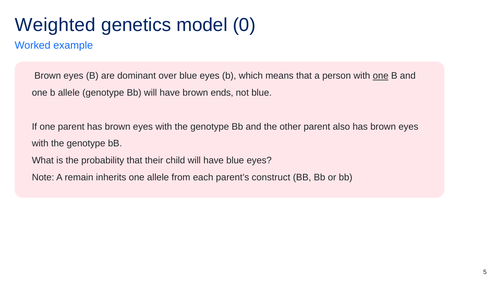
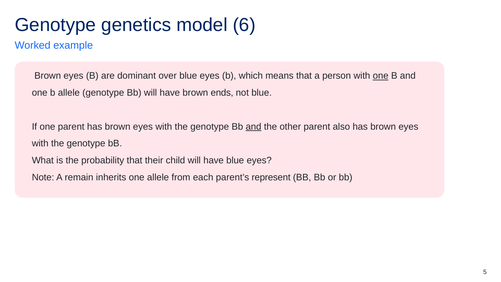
Weighted at (55, 25): Weighted -> Genotype
0: 0 -> 6
and at (254, 127) underline: none -> present
construct: construct -> represent
